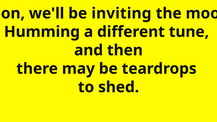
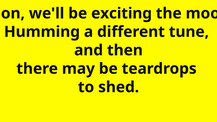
inviting: inviting -> exciting
